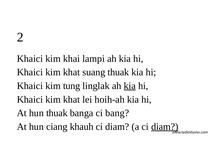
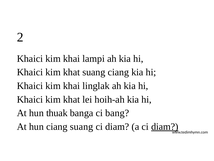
suang thuak: thuak -> ciang
tung at (72, 86): tung -> khai
kia at (130, 86) underline: present -> none
ciang khauh: khauh -> suang
